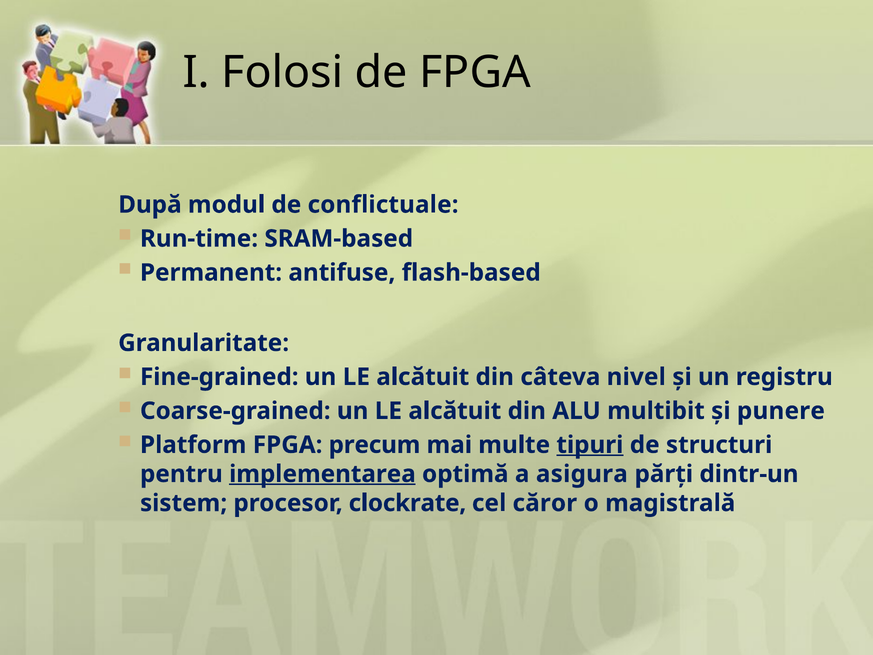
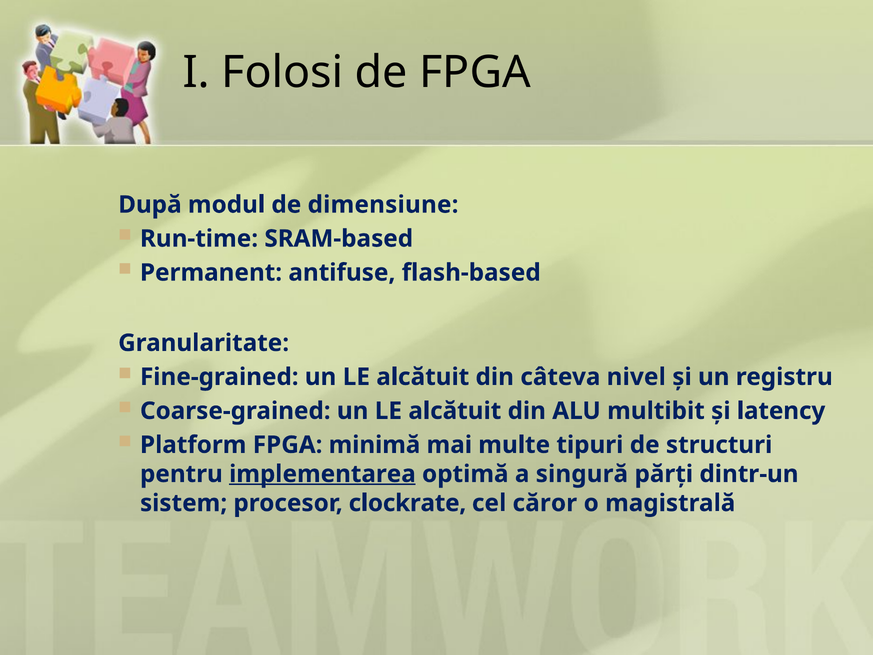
conflictuale: conflictuale -> dimensiune
punere: punere -> latency
precum: precum -> minimă
tipuri underline: present -> none
asigura: asigura -> singură
